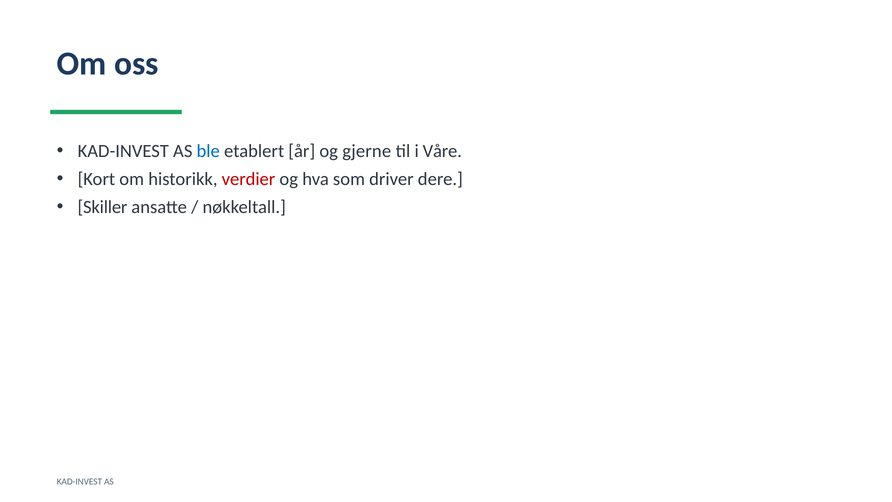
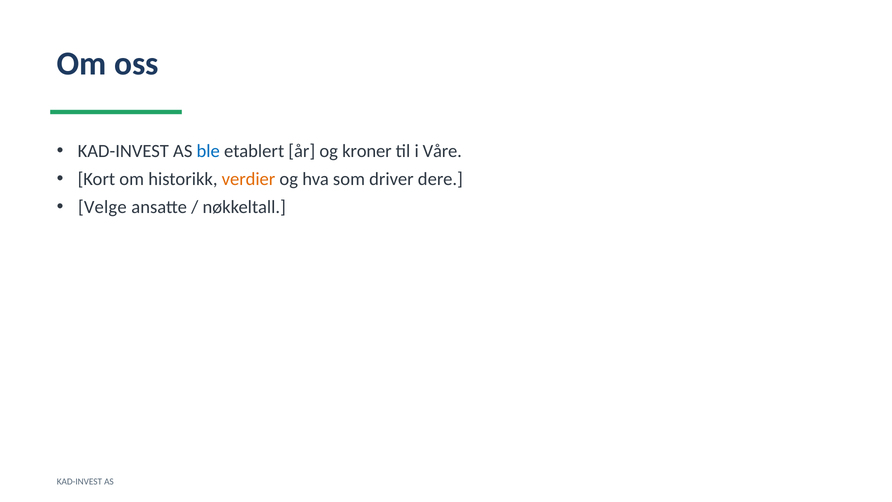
gjerne: gjerne -> kroner
verdier colour: red -> orange
Skiller: Skiller -> Velge
